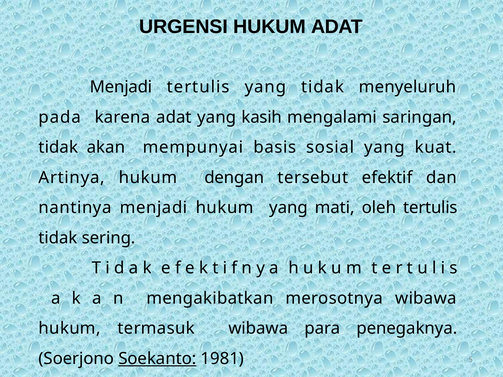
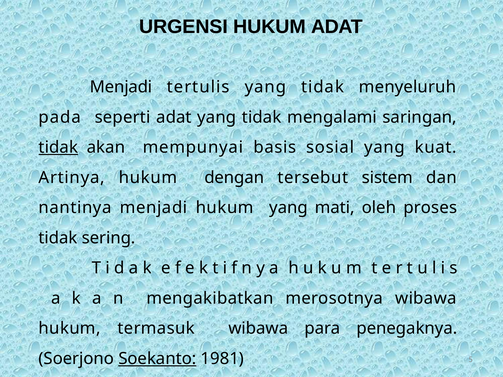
karena: karena -> seperti
adat yang kasih: kasih -> tidak
tidak at (58, 148) underline: none -> present
efektif: efektif -> sistem
oleh tertulis: tertulis -> proses
